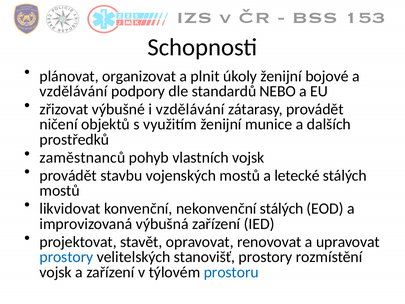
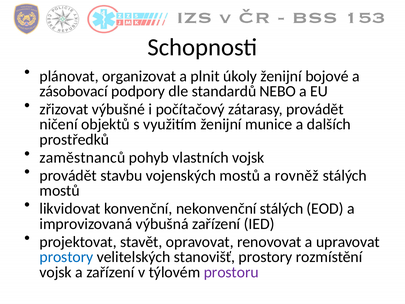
vzdělávání at (73, 91): vzdělávání -> zásobovací
i vzdělávání: vzdělávání -> počítačový
letecké: letecké -> rovněž
prostoru colour: blue -> purple
